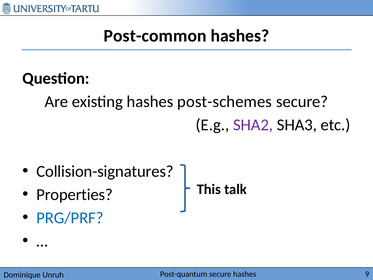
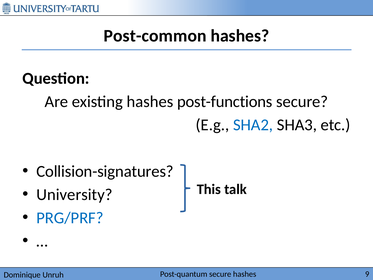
post-schemes: post-schemes -> post-functions
SHA2 colour: purple -> blue
Properties: Properties -> University
